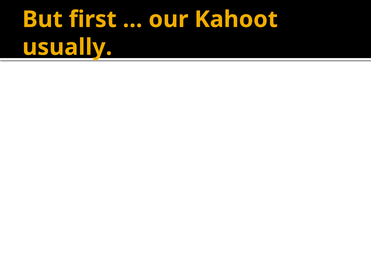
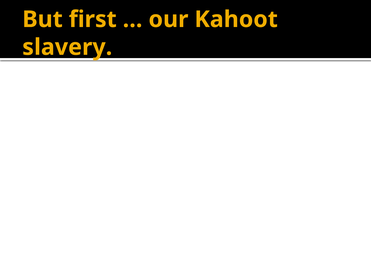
usually: usually -> slavery
